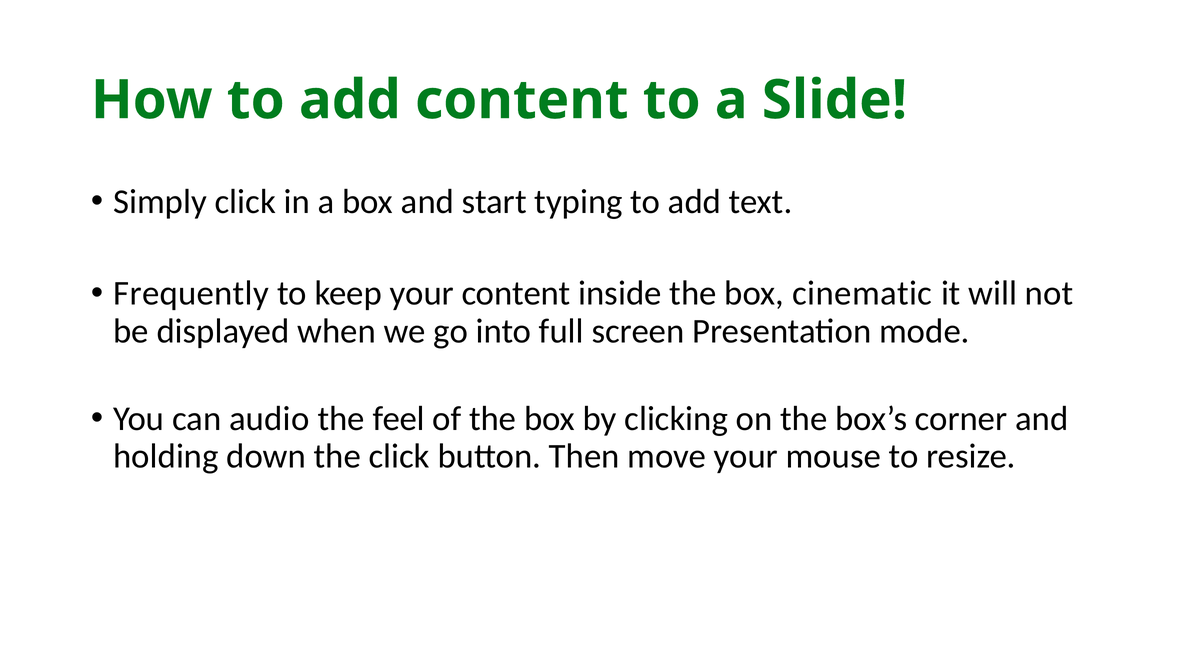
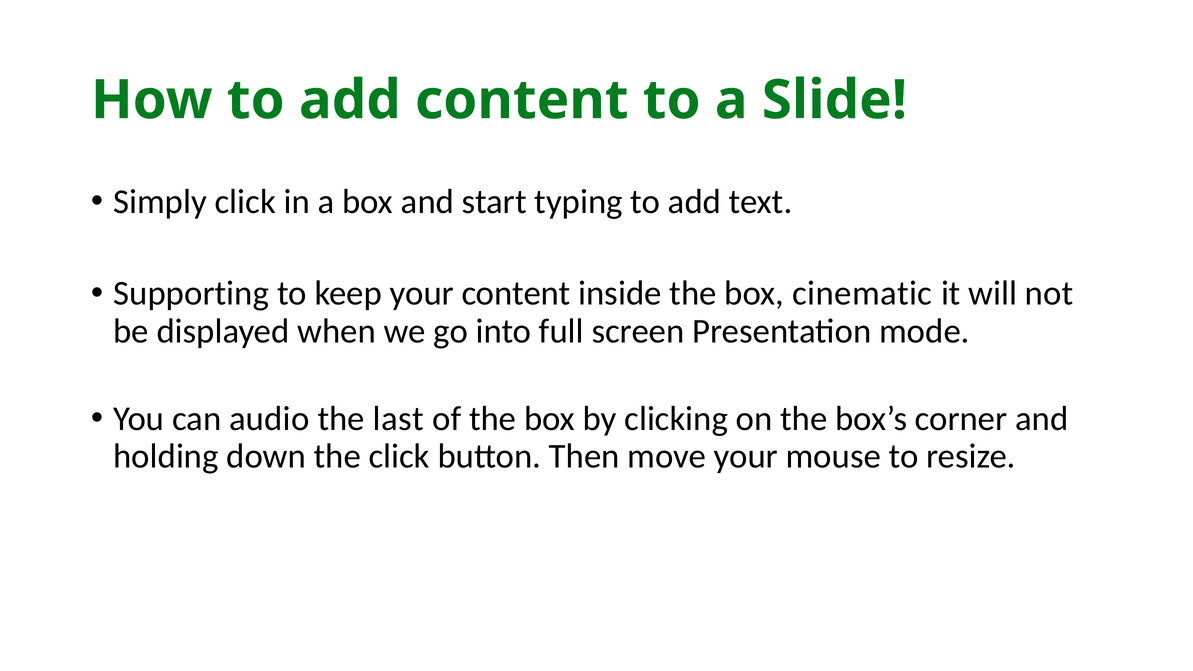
Frequently: Frequently -> Supporting
feel: feel -> last
